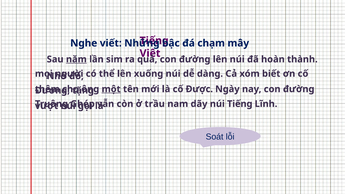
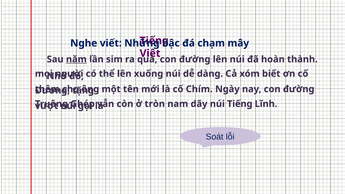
một underline: present -> none
Được: Được -> Chím
trầu: trầu -> tròn
